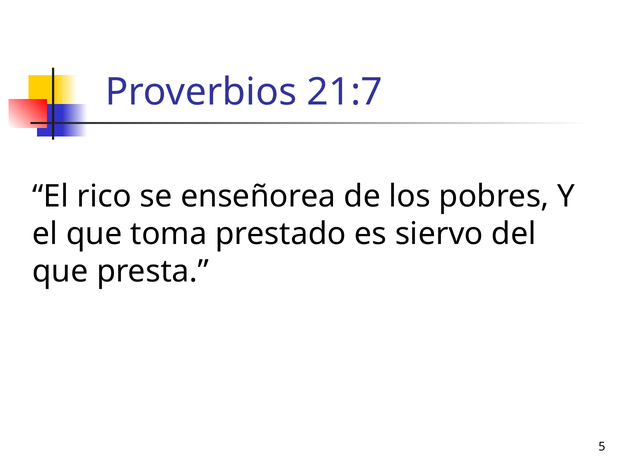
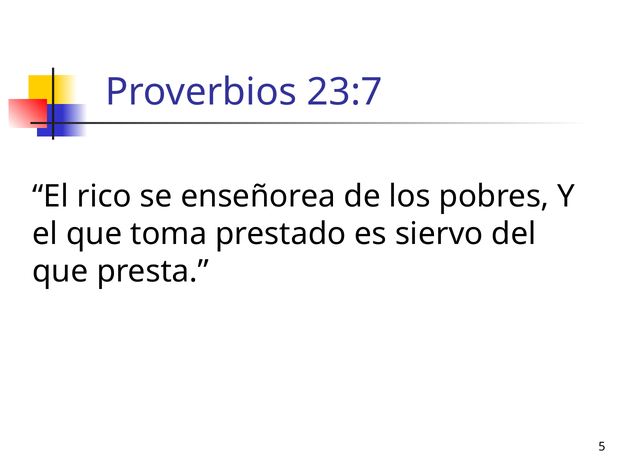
21:7: 21:7 -> 23:7
